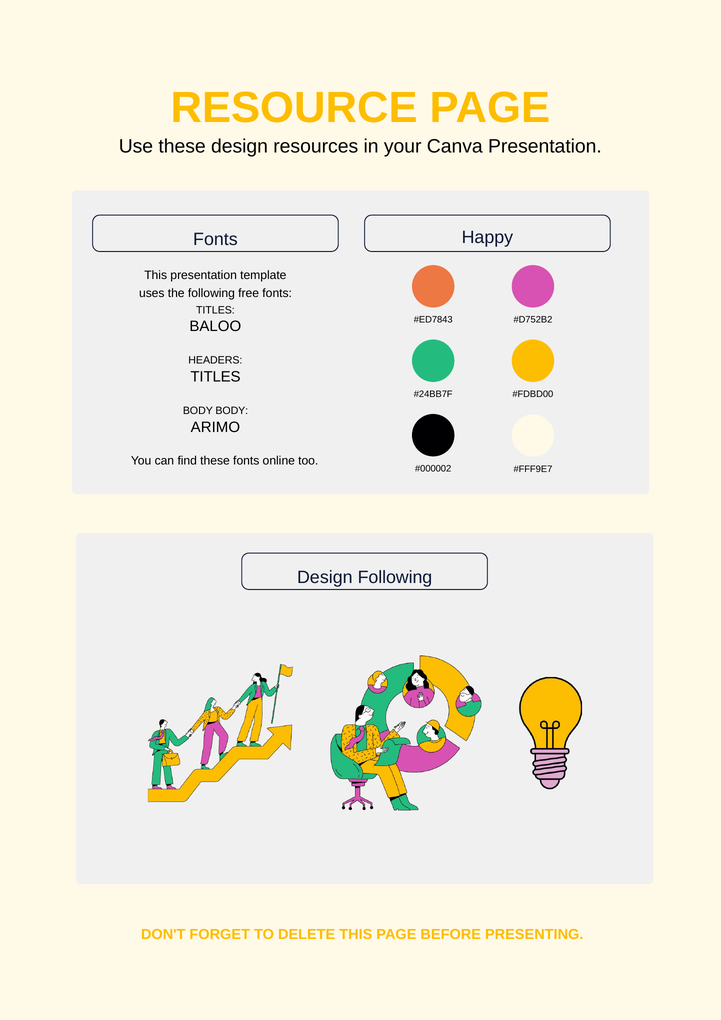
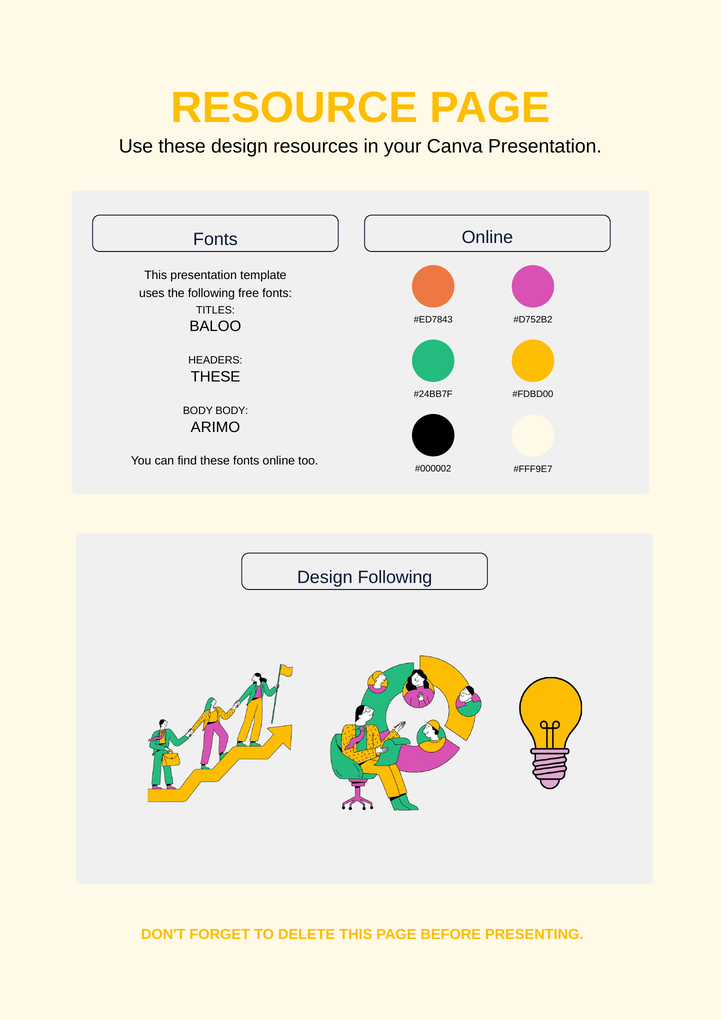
Happy at (487, 238): Happy -> Online
TITLES at (216, 377): TITLES -> THESE
